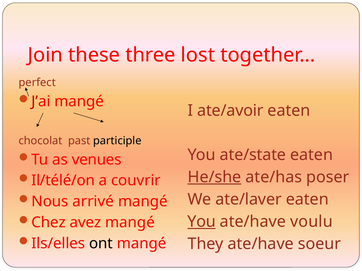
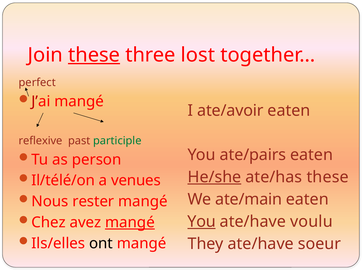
these at (94, 55) underline: none -> present
chocolat: chocolat -> reflexive
participle colour: black -> green
ate/state: ate/state -> ate/pairs
venues: venues -> person
ate/has poser: poser -> these
couvrir: couvrir -> venues
arrivé: arrivé -> rester
ate/laver: ate/laver -> ate/main
mangé at (130, 223) underline: none -> present
